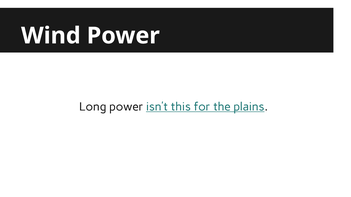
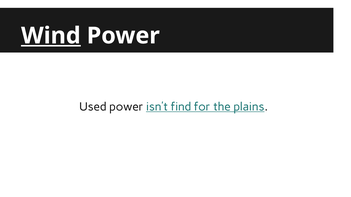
Wind underline: none -> present
Long: Long -> Used
this: this -> find
